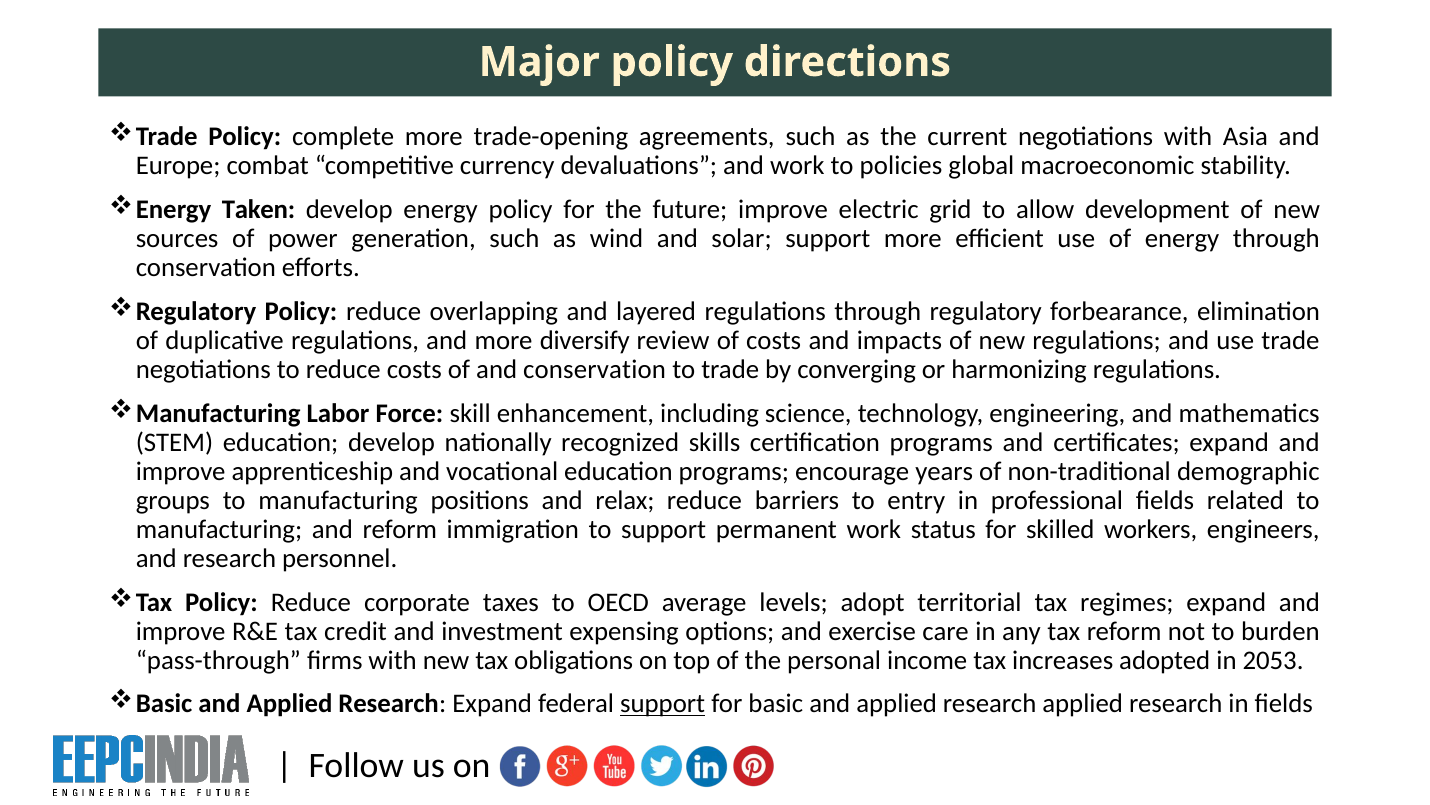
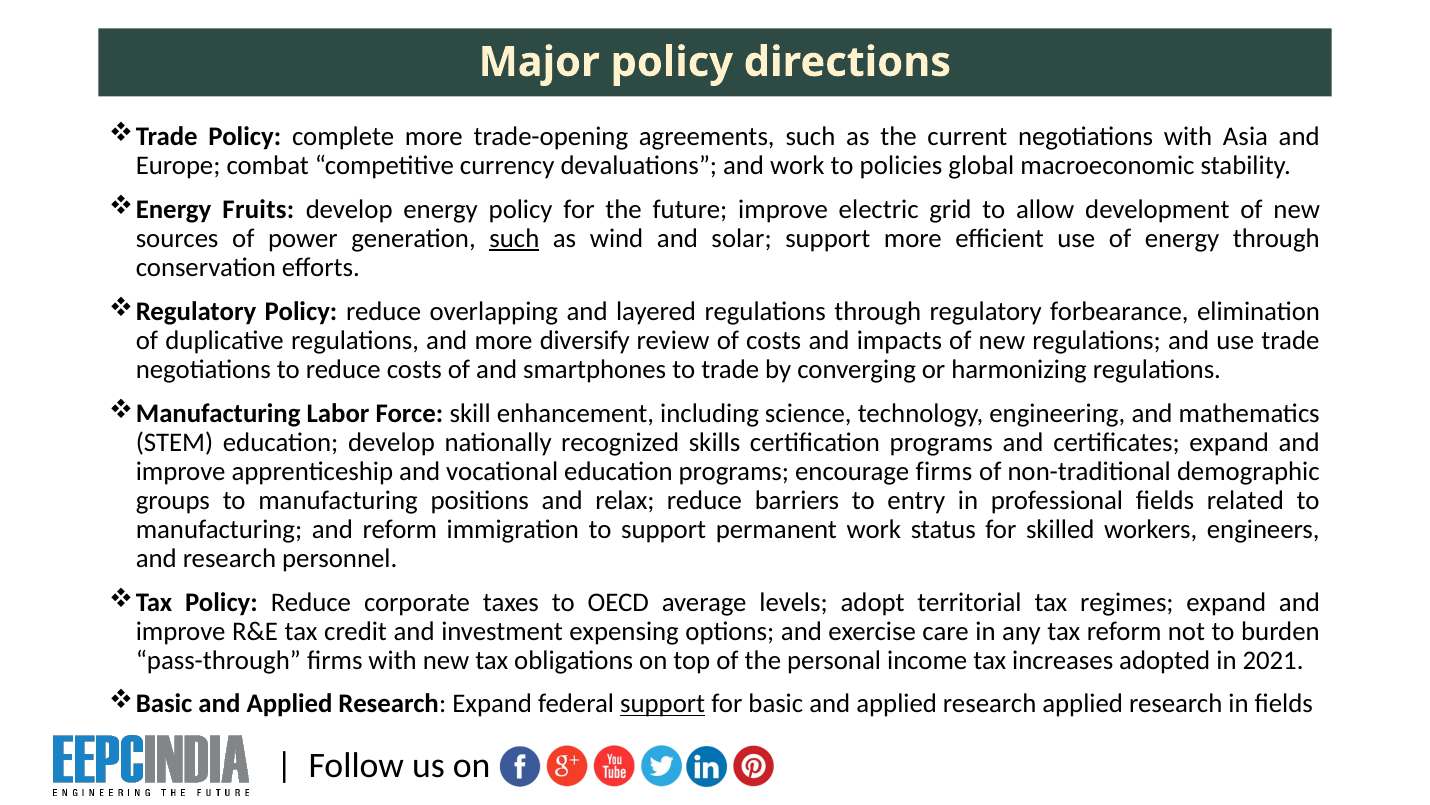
Taken: Taken -> Fruits
such at (514, 238) underline: none -> present
and conservation: conservation -> smartphones
encourage years: years -> firms
2053: 2053 -> 2021
